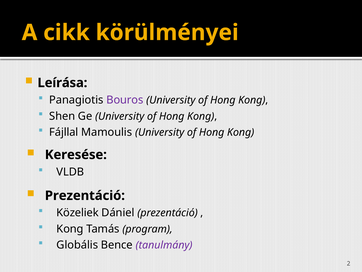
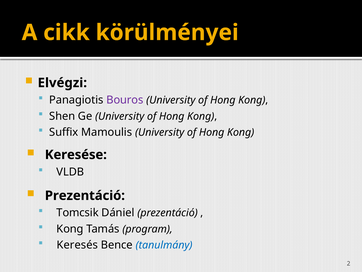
Leírása: Leírása -> Elvégzi
Fájllal: Fájllal -> Suffix
Közeliek: Közeliek -> Tomcsik
Globális: Globális -> Keresés
tanulmány colour: purple -> blue
